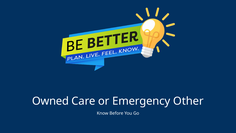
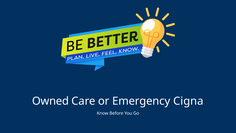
Other: Other -> Cigna
